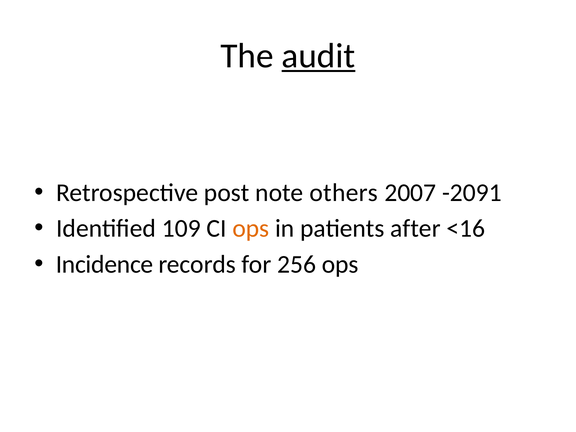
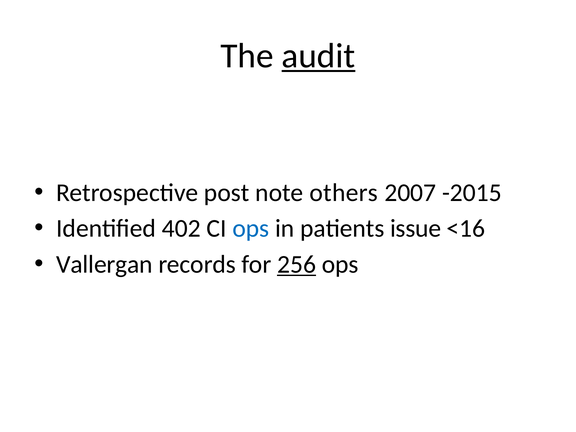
-2091: -2091 -> -2015
109: 109 -> 402
ops at (251, 228) colour: orange -> blue
after: after -> issue
Incidence: Incidence -> Vallergan
256 underline: none -> present
